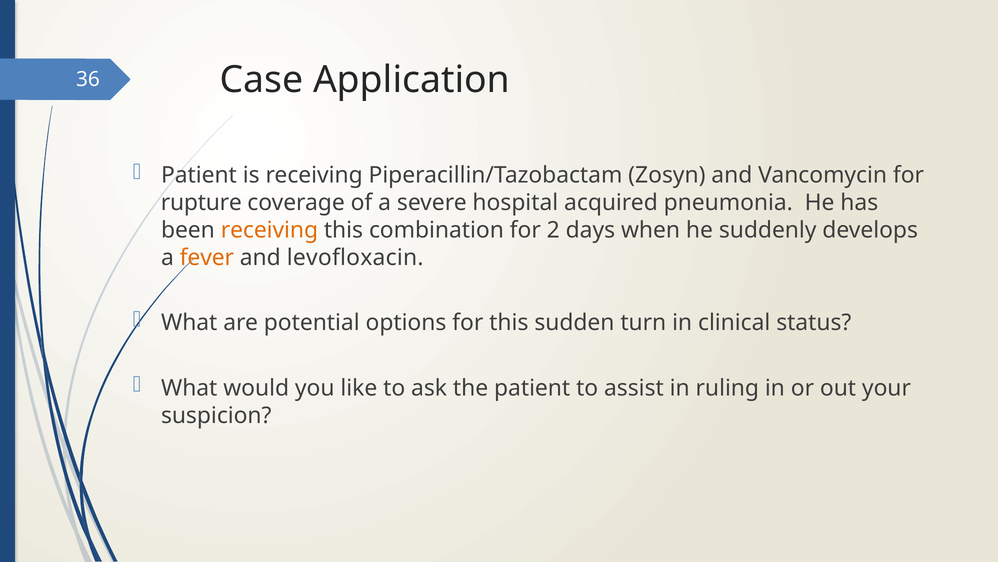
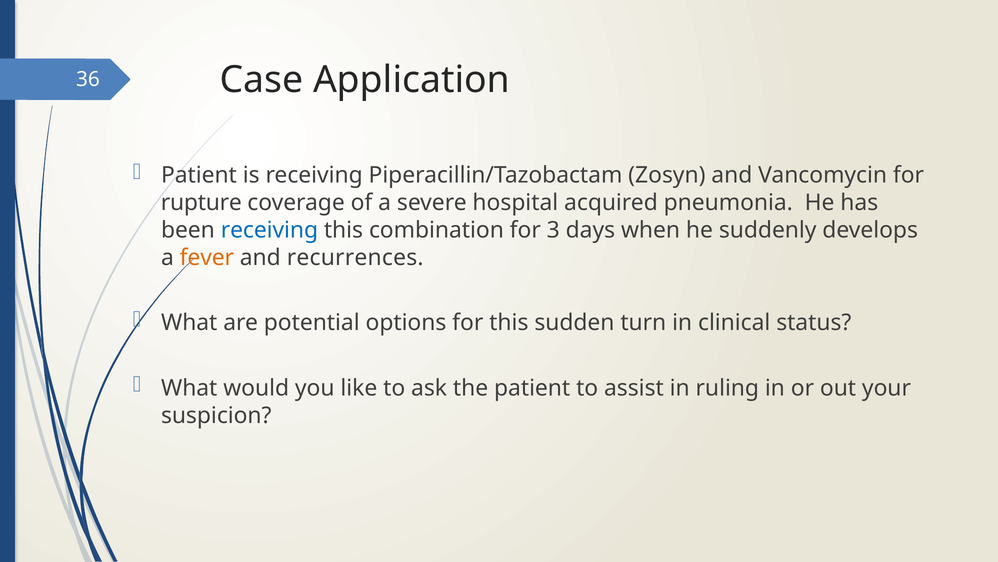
receiving at (269, 230) colour: orange -> blue
2: 2 -> 3
levofloxacin: levofloxacin -> recurrences
